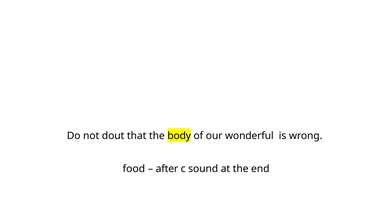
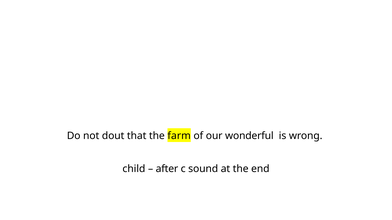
body: body -> farm
food: food -> child
